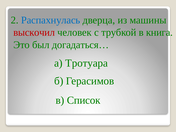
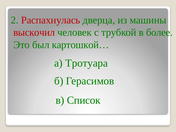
Распахнулась colour: blue -> red
книга: книга -> более
догадаться…: догадаться… -> картошкой…
